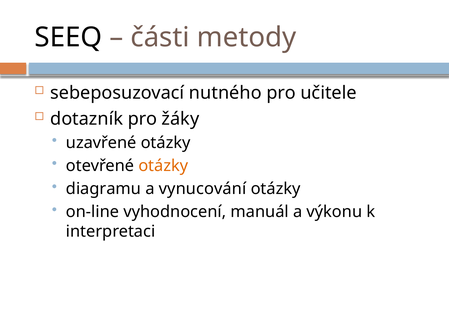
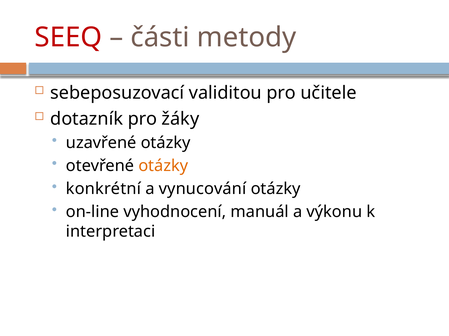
SEEQ colour: black -> red
nutného: nutného -> validitou
diagramu: diagramu -> konkrétní
